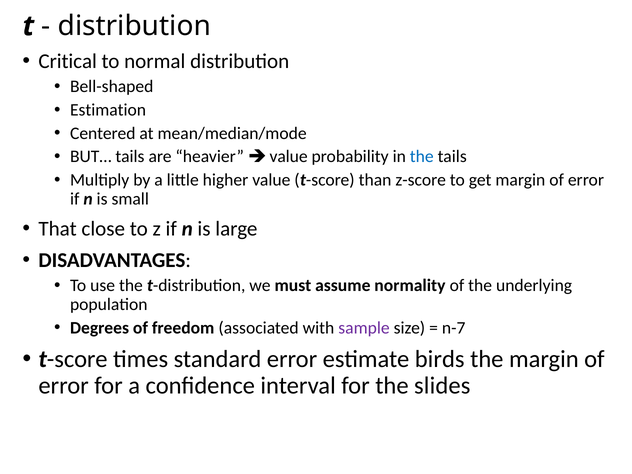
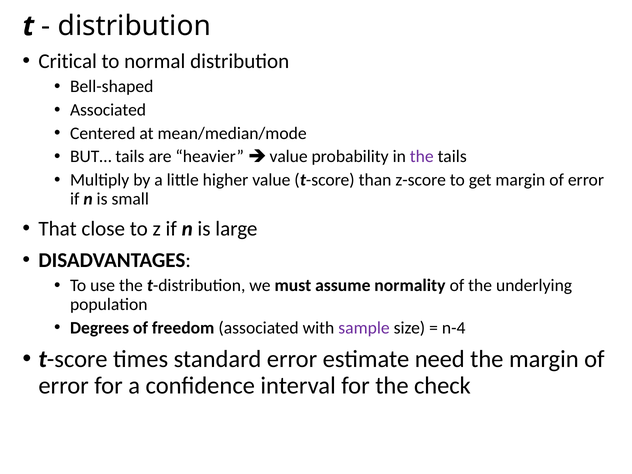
Estimation at (108, 110): Estimation -> Associated
the at (422, 157) colour: blue -> purple
n-7: n-7 -> n-4
birds: birds -> need
slides: slides -> check
